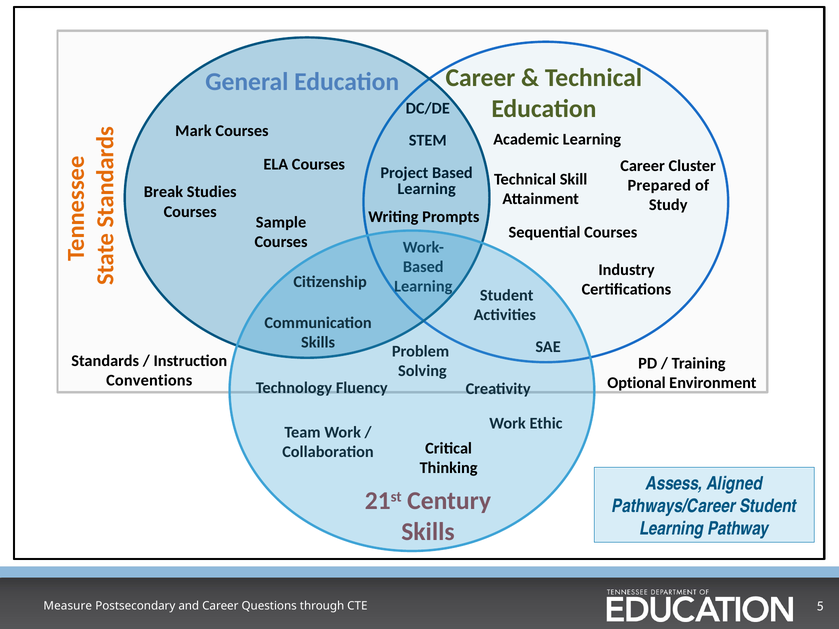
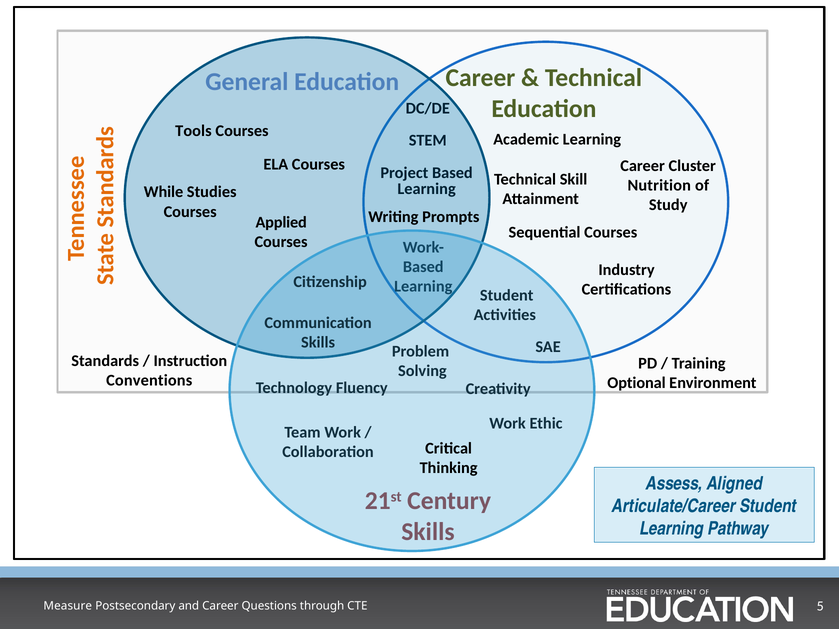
Mark: Mark -> Tools
Prepared: Prepared -> Nutrition
Break: Break -> While
Sample: Sample -> Applied
Pathways/Career: Pathways/Career -> Articulate/Career
